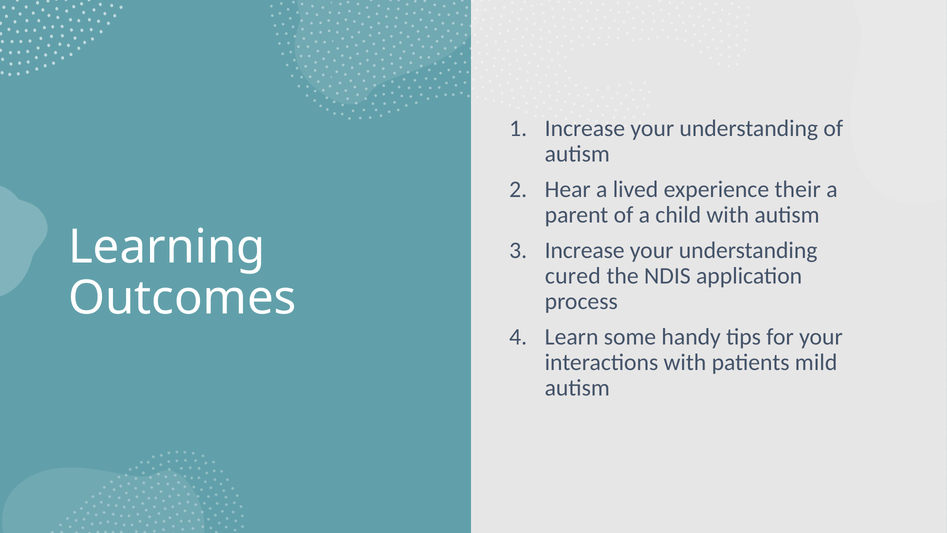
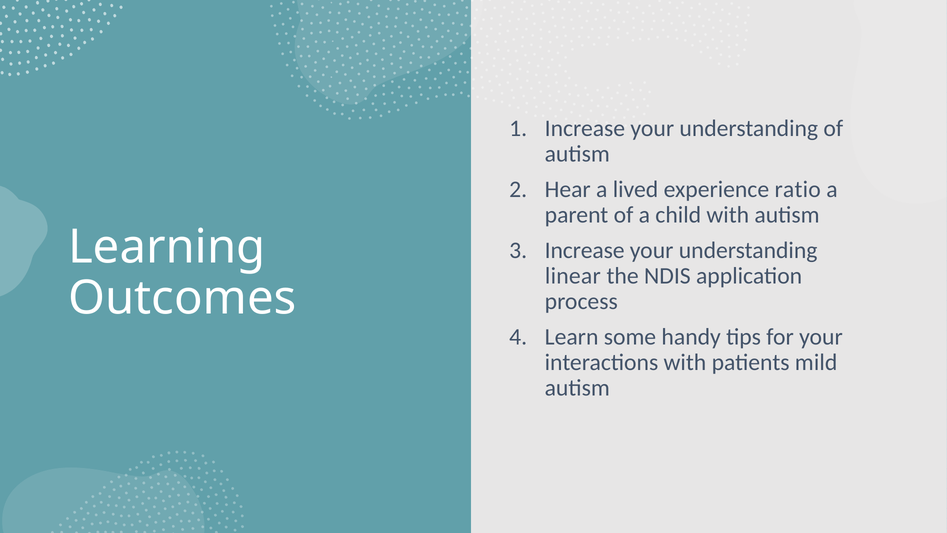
their: their -> ratio
cured: cured -> linear
